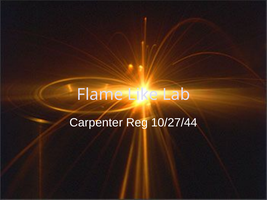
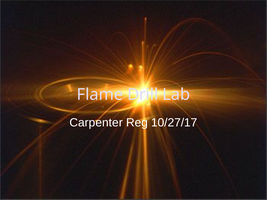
Like: Like -> Drill
10/27/44: 10/27/44 -> 10/27/17
